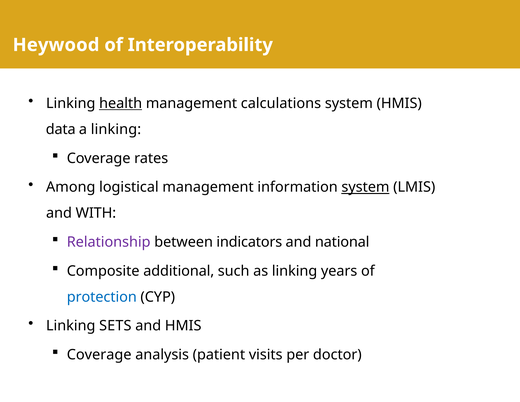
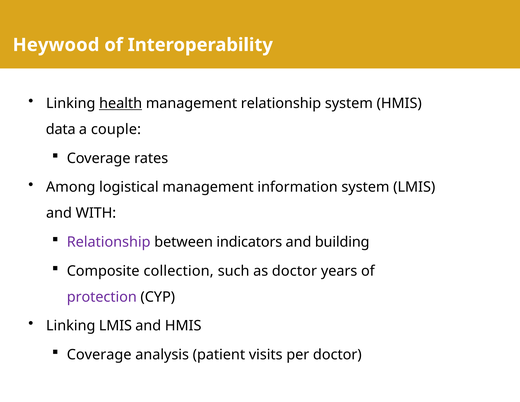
management calculations: calculations -> relationship
a linking: linking -> couple
system at (365, 187) underline: present -> none
national: national -> building
additional: additional -> collection
as linking: linking -> doctor
protection colour: blue -> purple
Linking SETS: SETS -> LMIS
